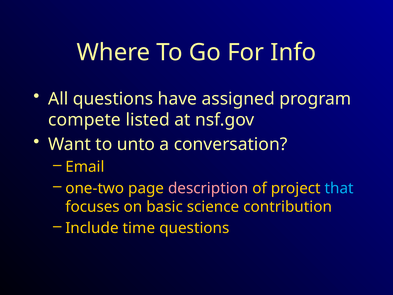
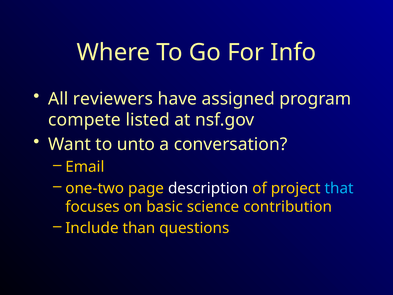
All questions: questions -> reviewers
description colour: pink -> white
time: time -> than
